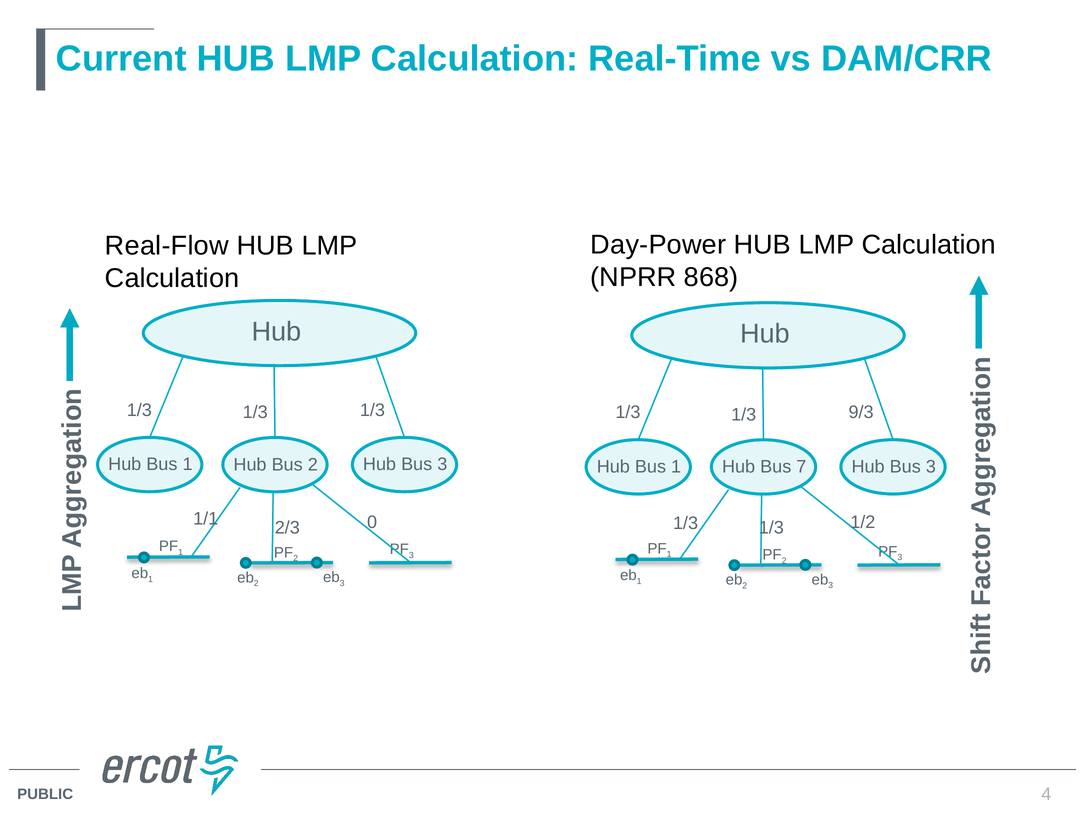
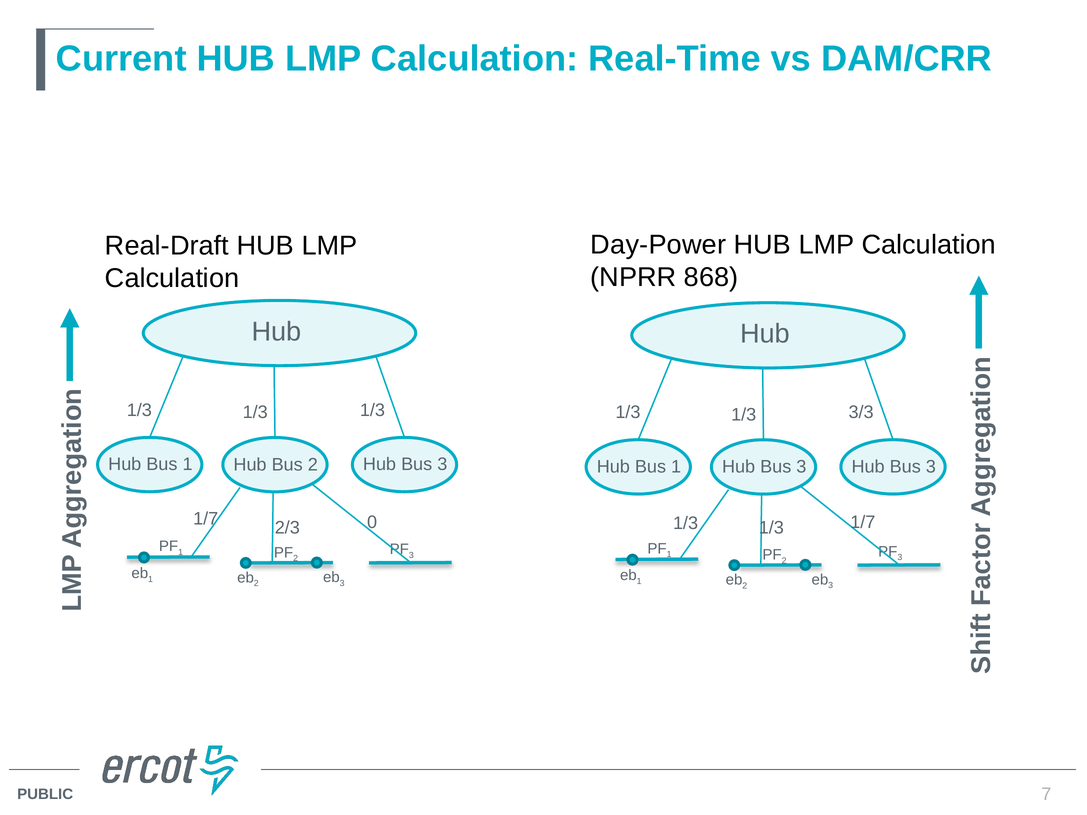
Real-Flow: Real-Flow -> Real-Draft
9/3: 9/3 -> 3/3
7 at (801, 467): 7 -> 3
1/1 at (206, 519): 1/1 -> 1/7
1/3 1/2: 1/2 -> 1/7
4: 4 -> 7
